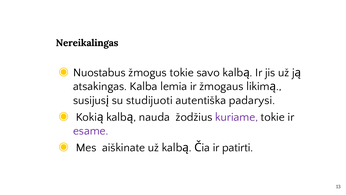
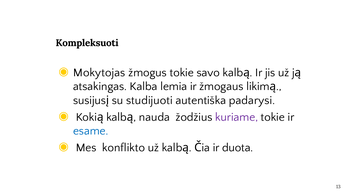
Nereikalingas: Nereikalingas -> Kompleksuoti
Nuostabus: Nuostabus -> Mokytojas
esame colour: purple -> blue
aiškinate: aiškinate -> konflikto
patirti: patirti -> duota
